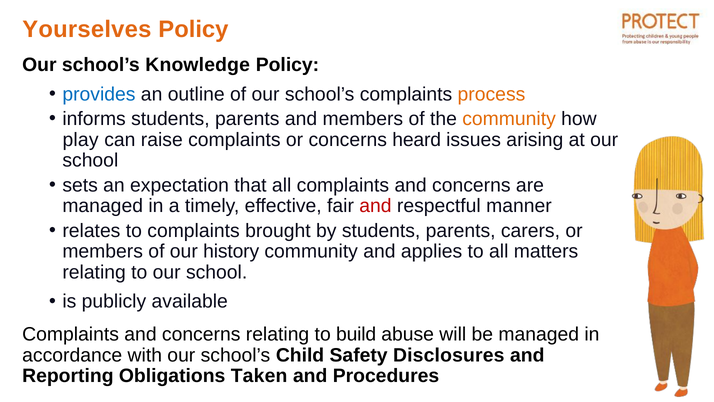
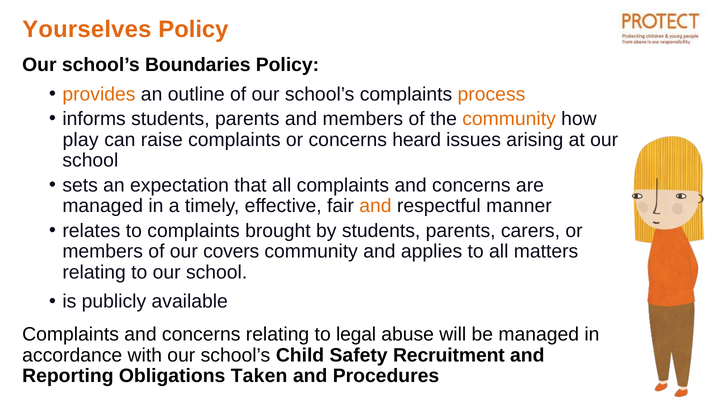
Knowledge: Knowledge -> Boundaries
provides colour: blue -> orange
and at (375, 206) colour: red -> orange
history: history -> covers
build: build -> legal
Disclosures: Disclosures -> Recruitment
